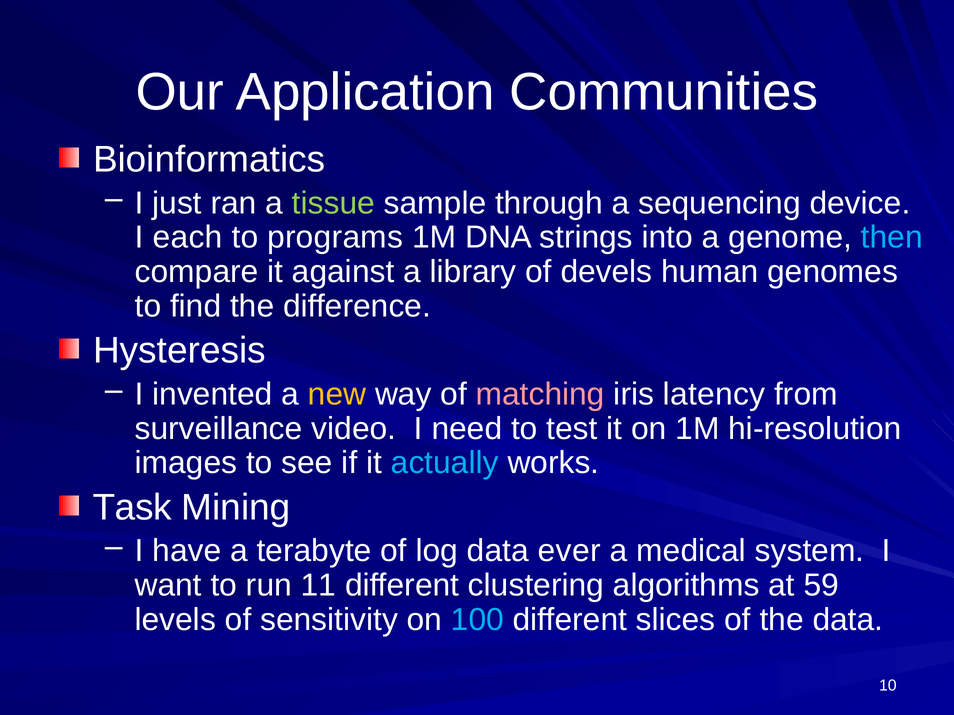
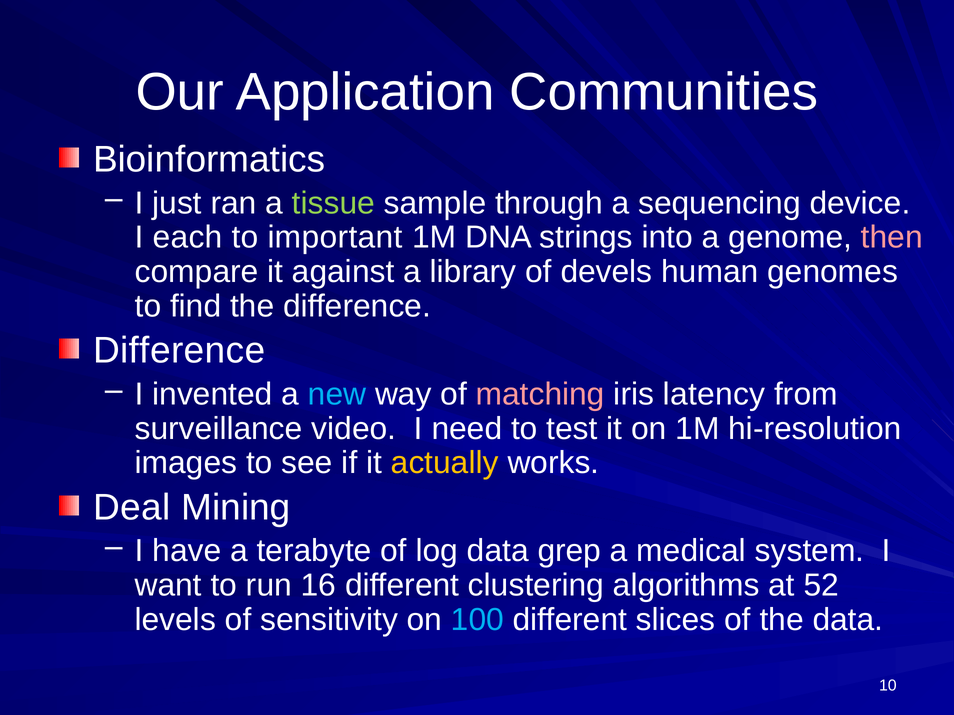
programs: programs -> important
then colour: light blue -> pink
Hysteresis at (179, 351): Hysteresis -> Difference
new colour: yellow -> light blue
actually colour: light blue -> yellow
Task: Task -> Deal
ever: ever -> grep
11: 11 -> 16
59: 59 -> 52
